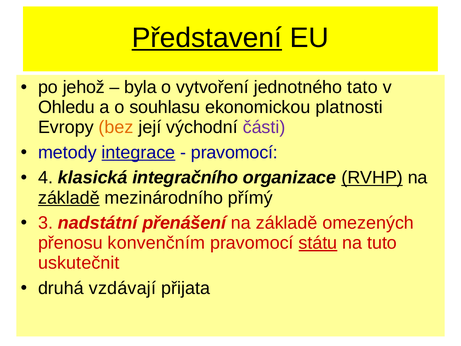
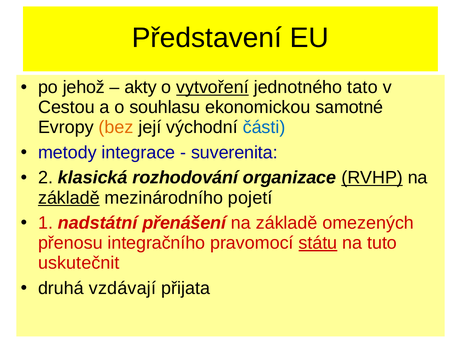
Představení underline: present -> none
byla: byla -> akty
vytvoření underline: none -> present
Ohledu: Ohledu -> Cestou
platnosti: platnosti -> samotné
části colour: purple -> blue
integrace underline: present -> none
pravomocí at (234, 152): pravomocí -> suverenita
4: 4 -> 2
integračního: integračního -> rozhodování
přímý: přímý -> pojetí
3: 3 -> 1
konvenčním: konvenčním -> integračního
